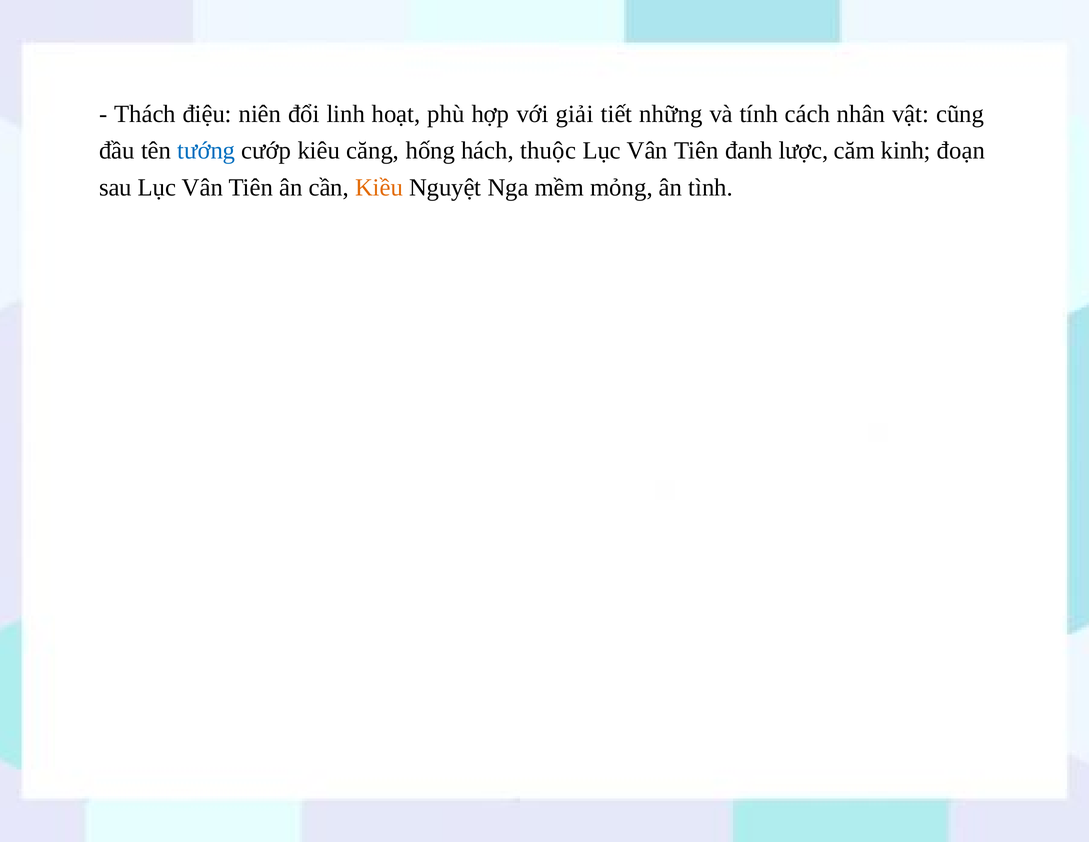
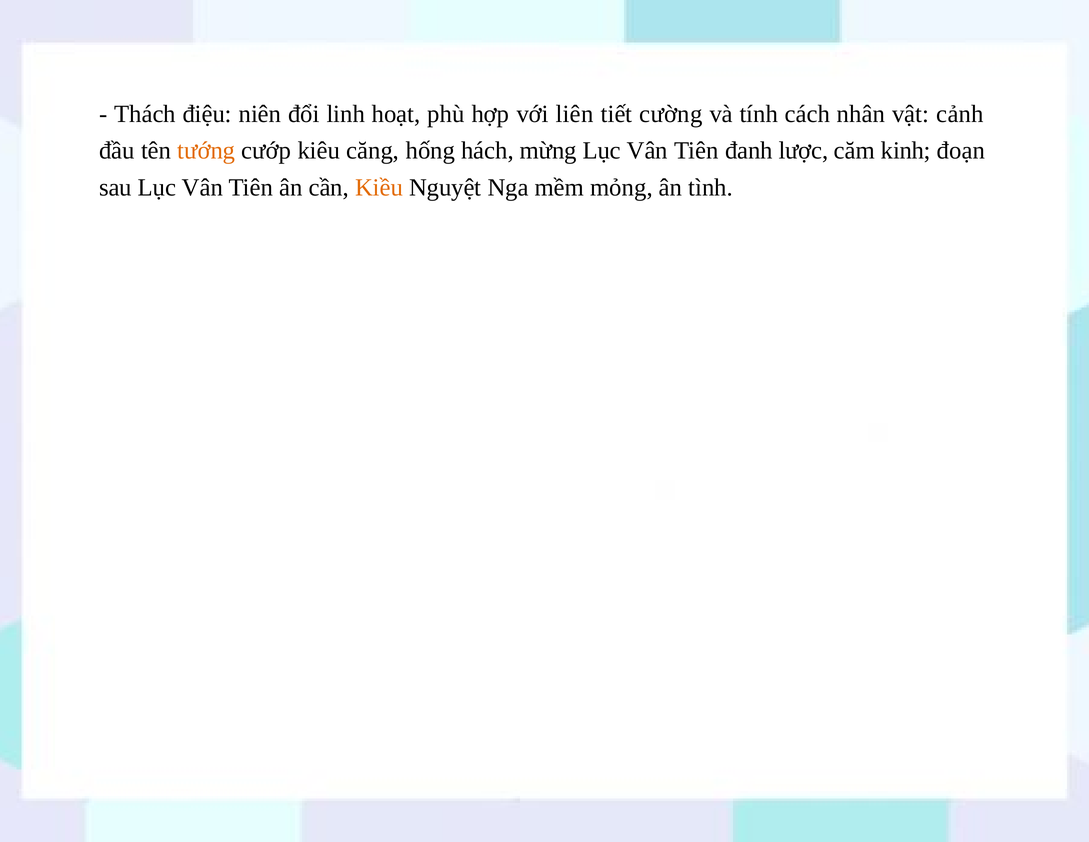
giải: giải -> liên
những: những -> cường
cũng: cũng -> cảnh
tướng colour: blue -> orange
thuộc: thuộc -> mừng
